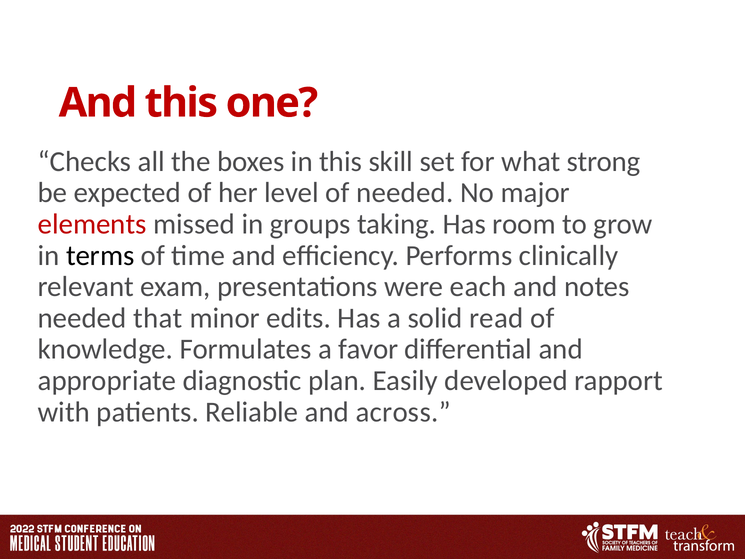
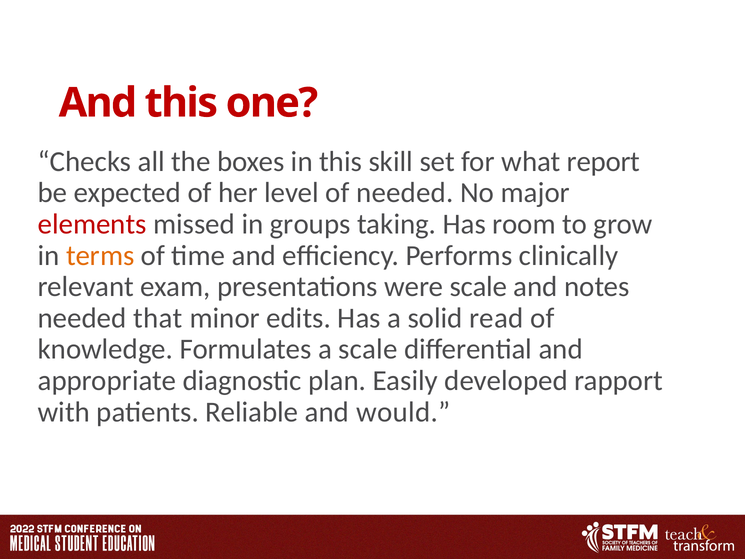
strong: strong -> report
terms colour: black -> orange
were each: each -> scale
a favor: favor -> scale
across: across -> would
